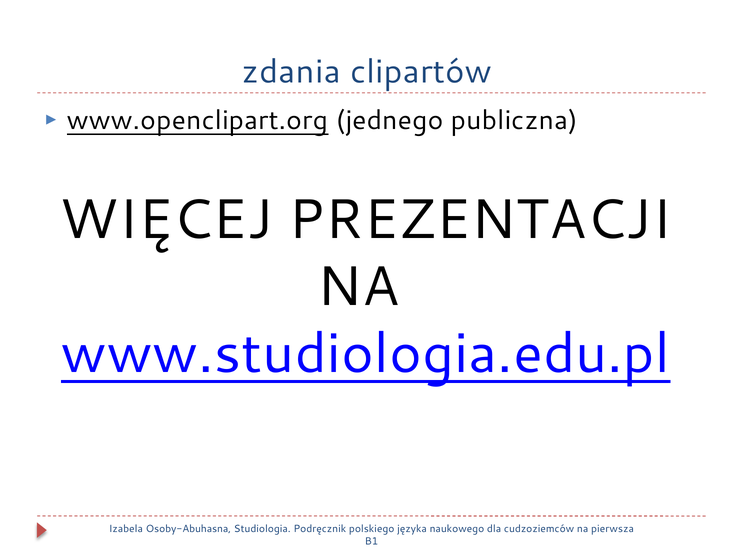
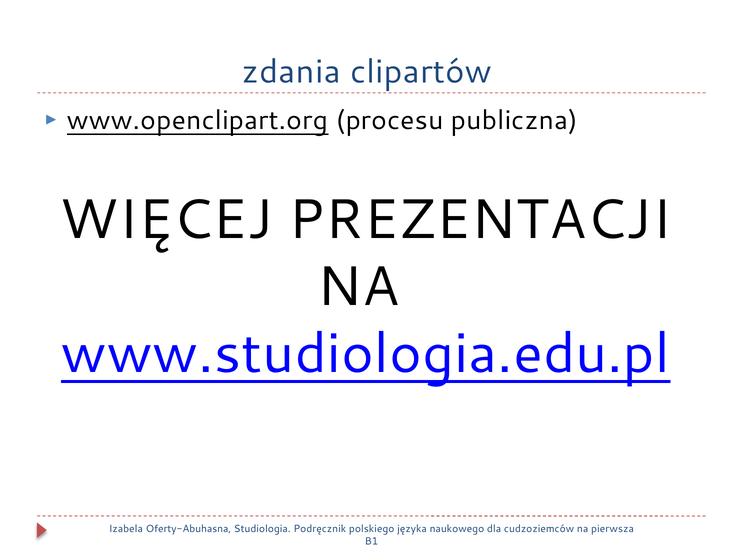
jednego: jednego -> procesu
Osoby-Abuhasna: Osoby-Abuhasna -> Oferty-Abuhasna
